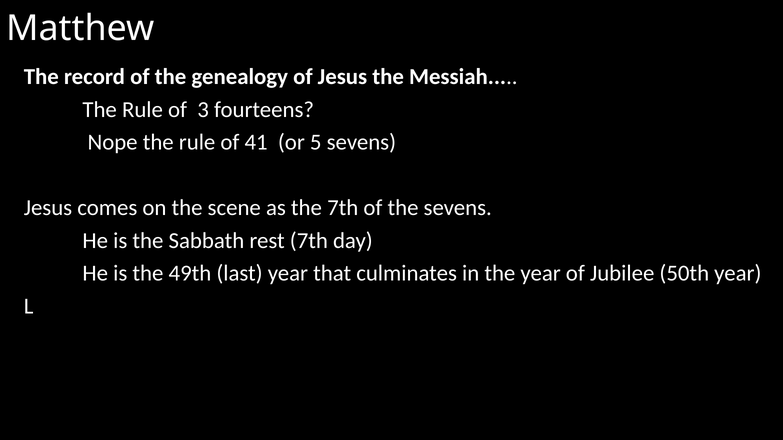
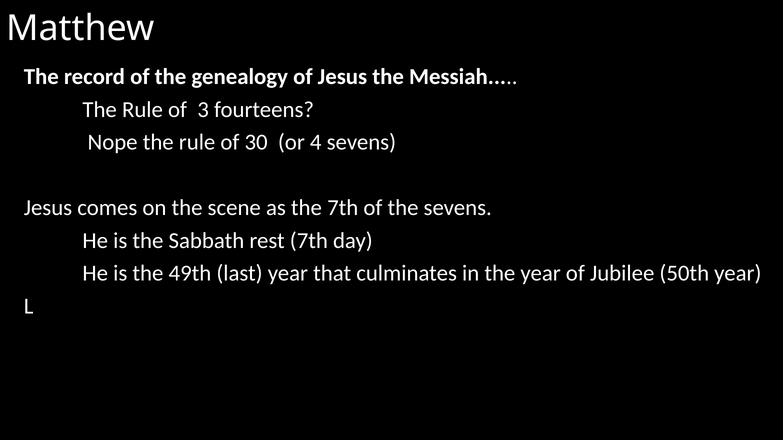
41: 41 -> 30
5: 5 -> 4
